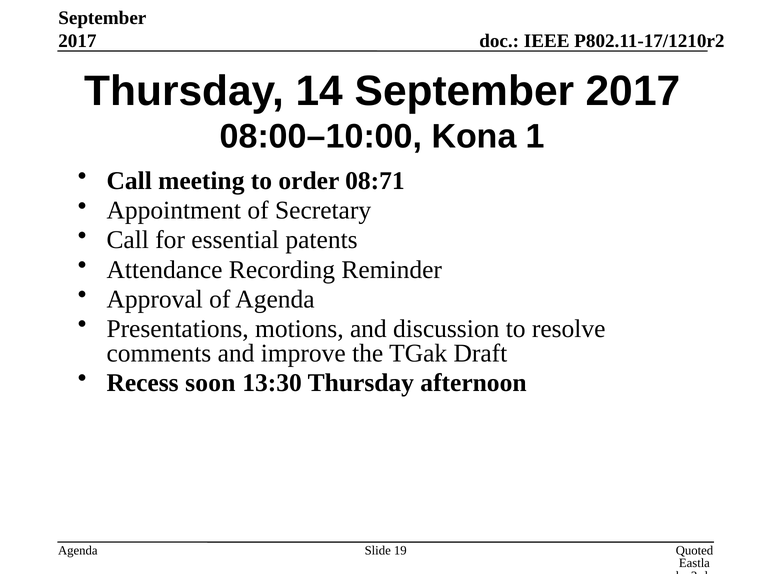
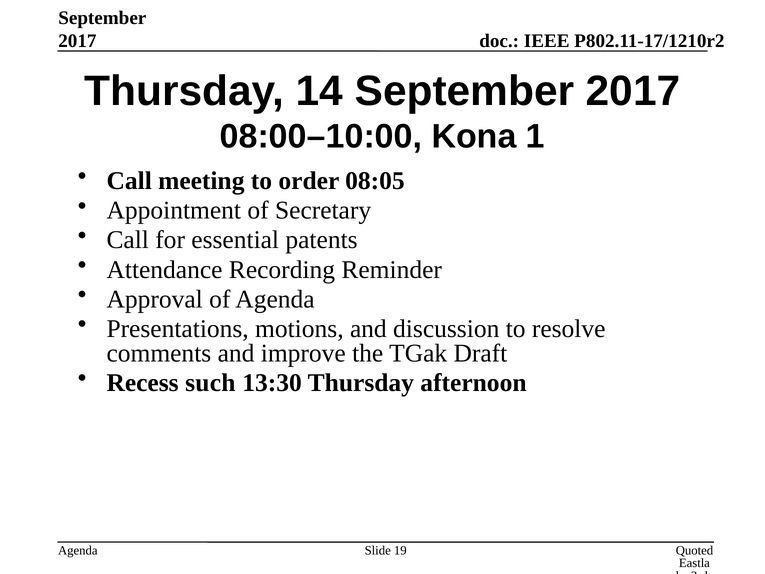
08:71: 08:71 -> 08:05
soon: soon -> such
